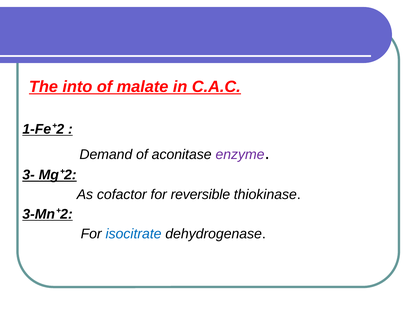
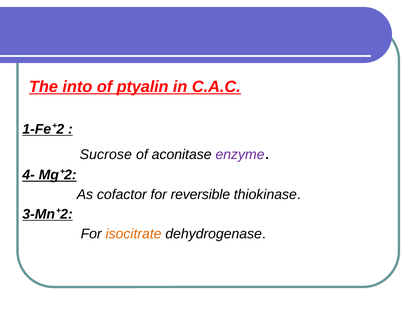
malate: malate -> ptyalin
Demand: Demand -> Sucrose
3-: 3- -> 4-
isocitrate colour: blue -> orange
